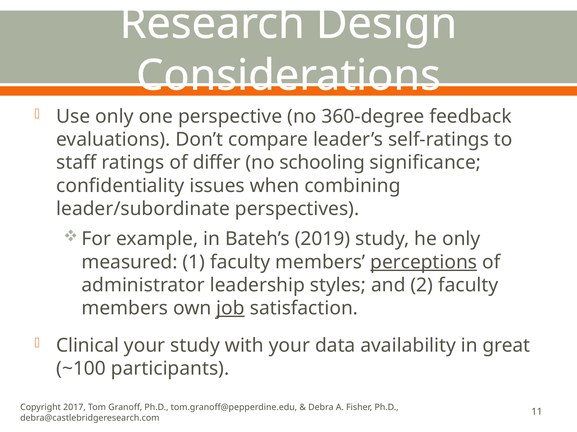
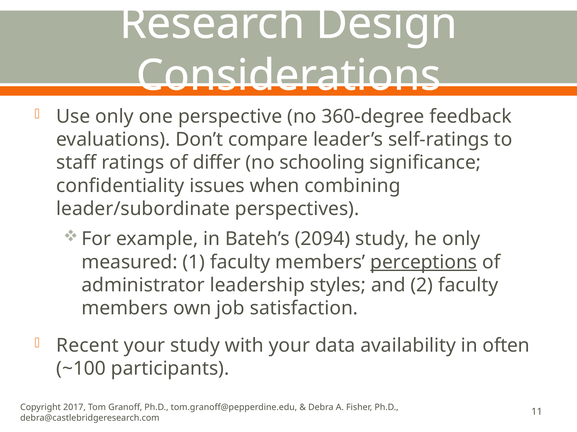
2019: 2019 -> 2094
job underline: present -> none
Clinical: Clinical -> Recent
great: great -> often
